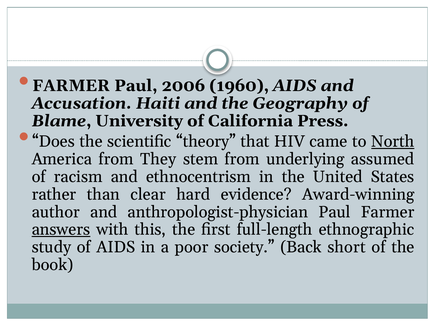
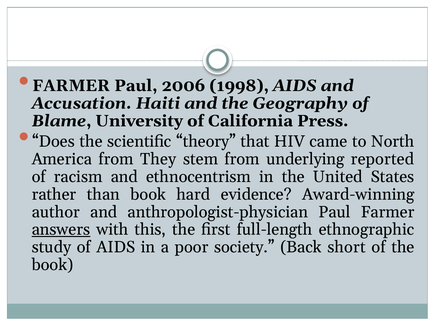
1960: 1960 -> 1998
North underline: present -> none
assumed: assumed -> reported
than clear: clear -> book
